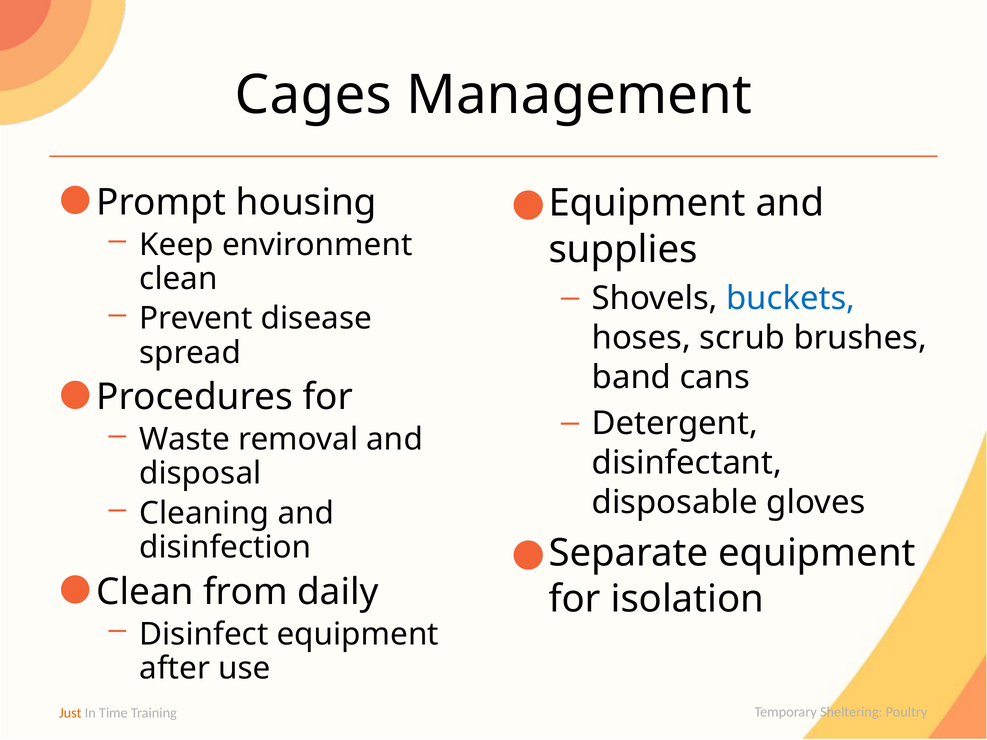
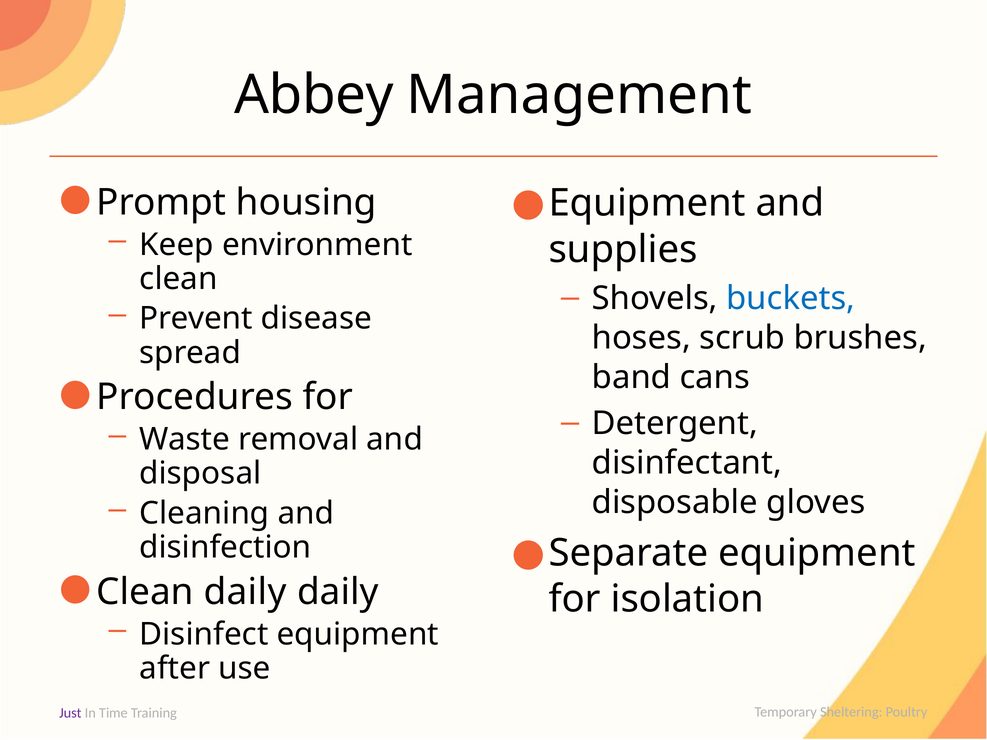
Cages: Cages -> Abbey
Clean from: from -> daily
Just colour: orange -> purple
